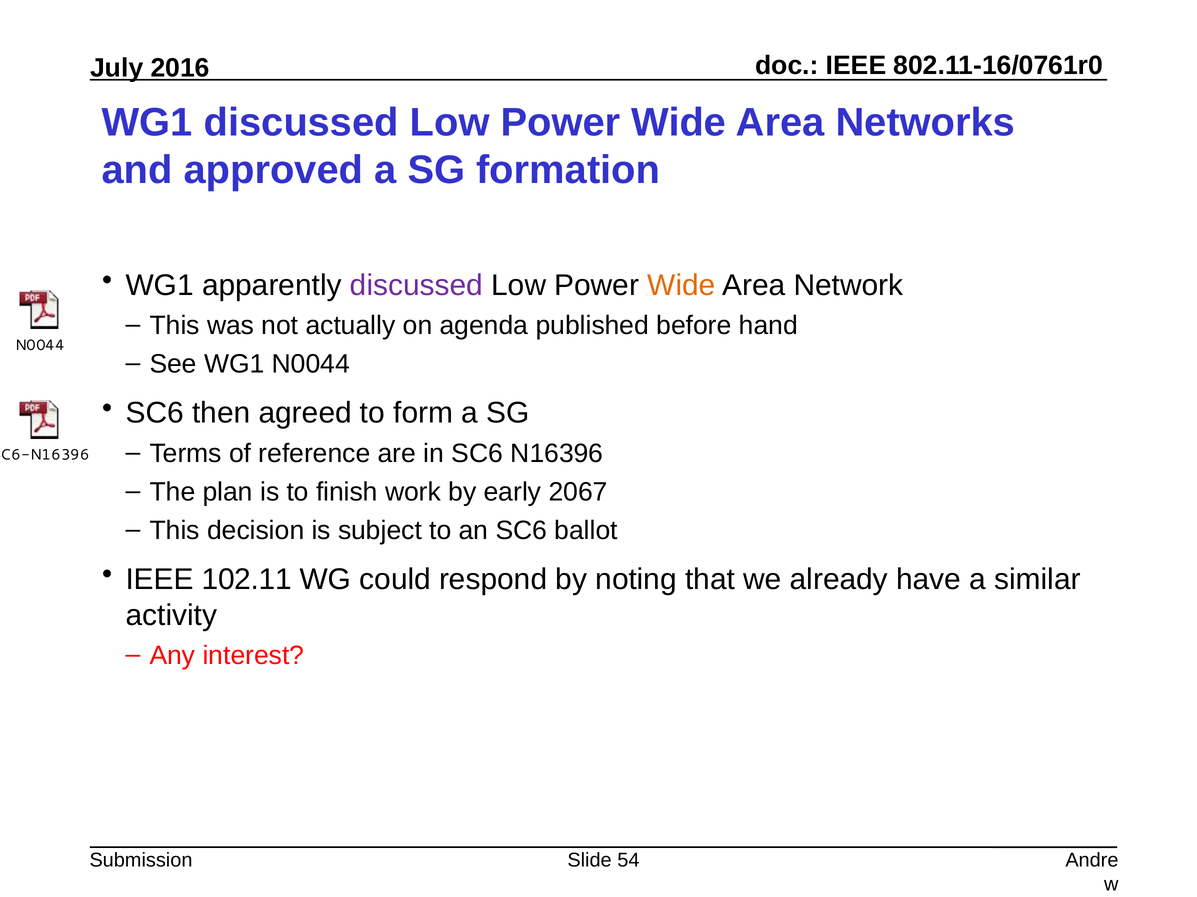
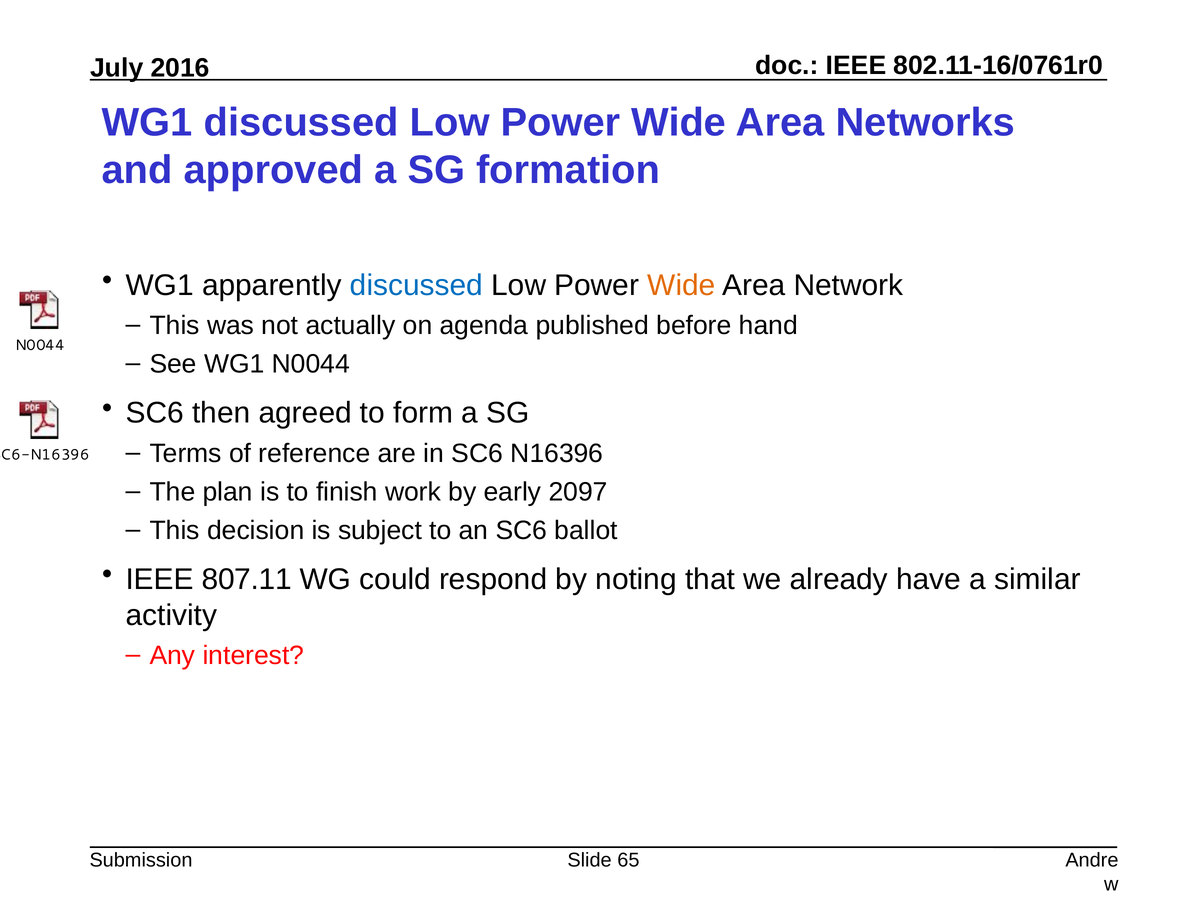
discussed at (416, 285) colour: purple -> blue
2067: 2067 -> 2097
102.11: 102.11 -> 807.11
54: 54 -> 65
